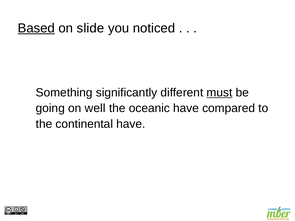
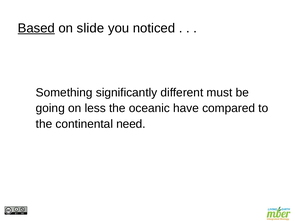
must underline: present -> none
well: well -> less
continental have: have -> need
